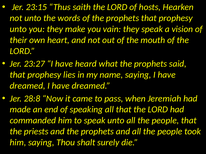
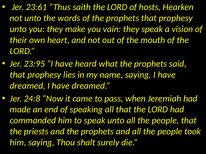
23:15: 23:15 -> 23:61
23:27: 23:27 -> 23:95
28:8: 28:8 -> 24:8
